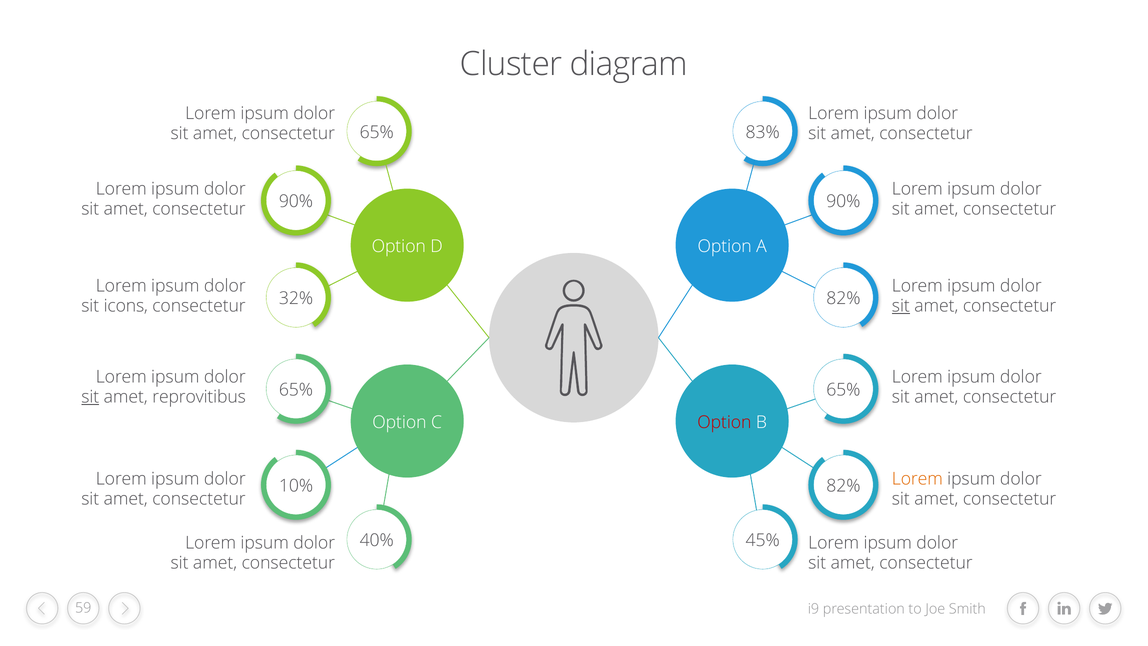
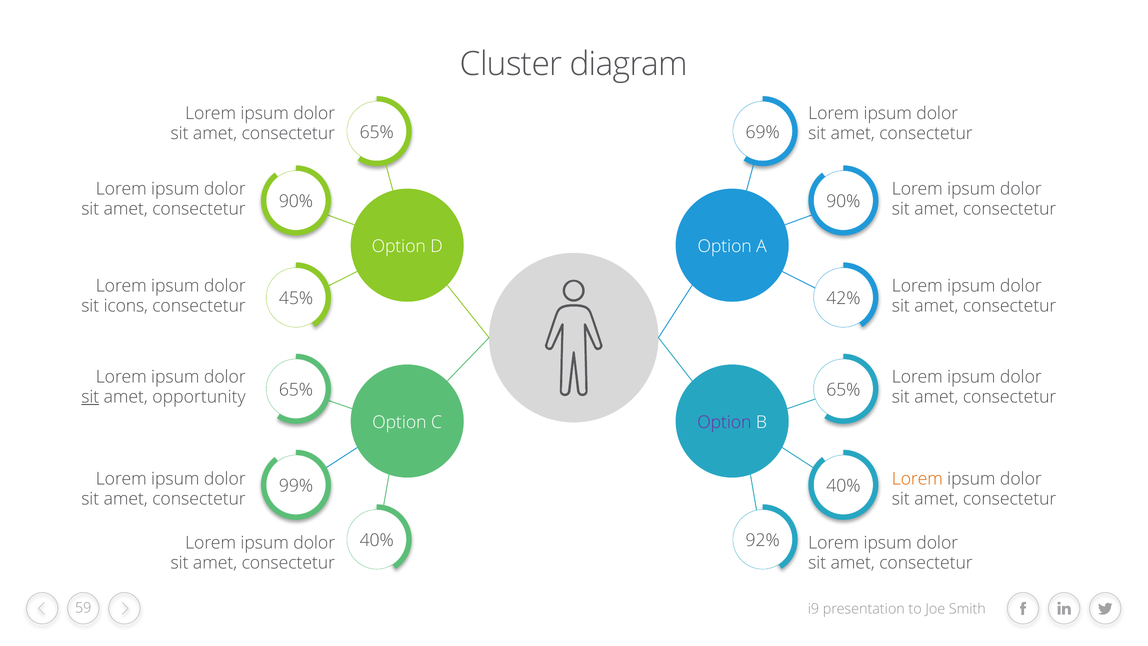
83%: 83% -> 69%
32%: 32% -> 45%
82% at (843, 299): 82% -> 42%
sit at (901, 306) underline: present -> none
reprovitibus: reprovitibus -> opportunity
Option at (724, 422) colour: red -> purple
10%: 10% -> 99%
82% at (843, 486): 82% -> 40%
45%: 45% -> 92%
